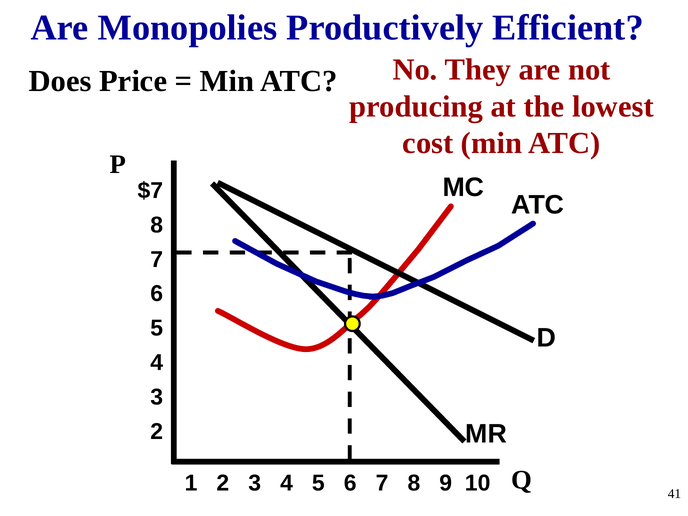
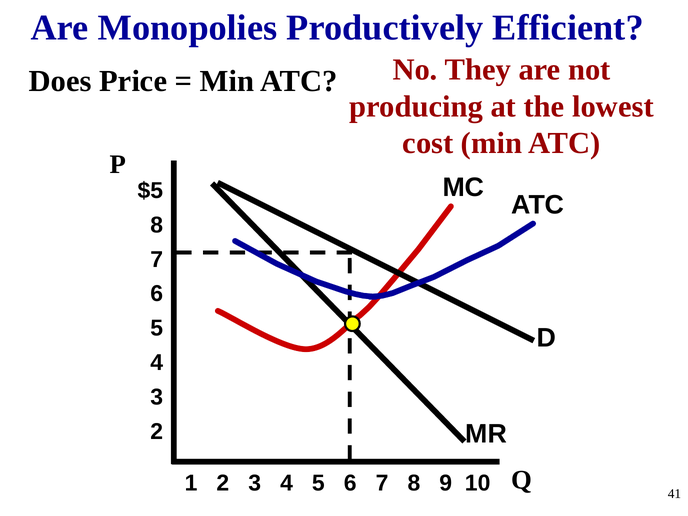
$7: $7 -> $5
